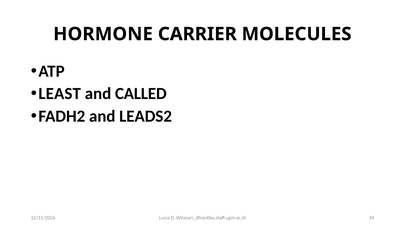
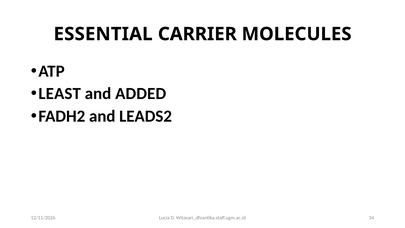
HORMONE: HORMONE -> ESSENTIAL
CALLED: CALLED -> ADDED
